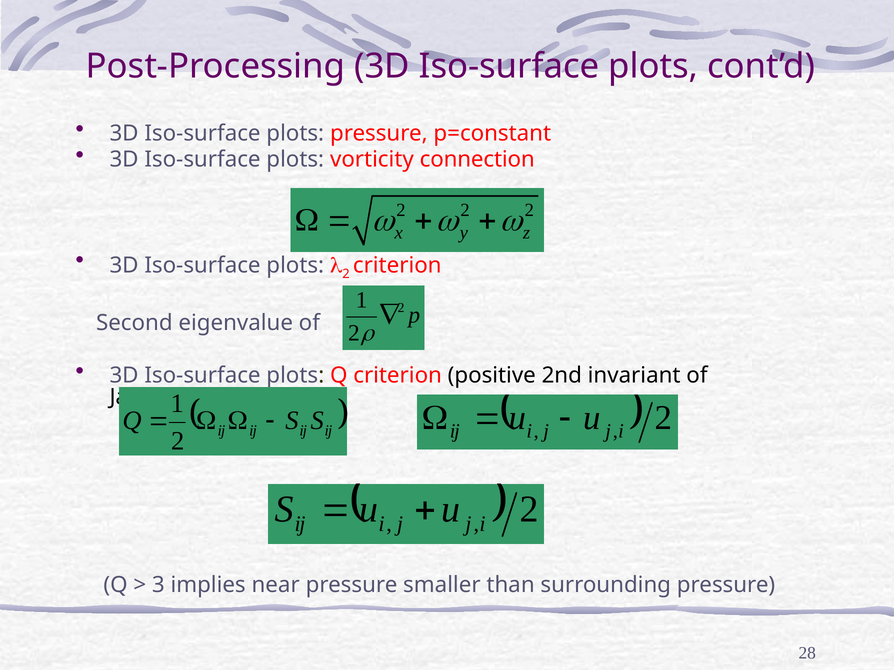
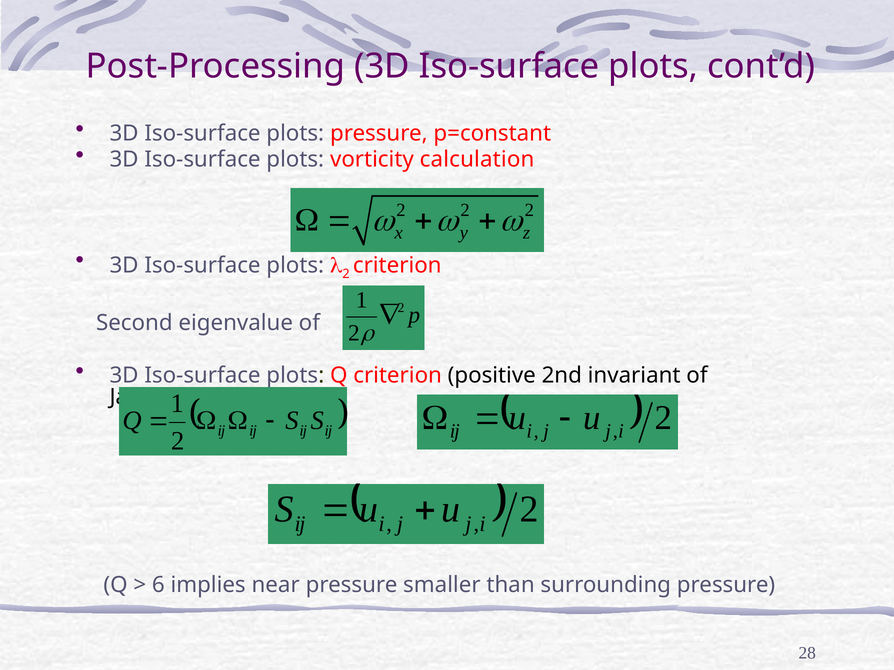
connection: connection -> calculation
3: 3 -> 6
